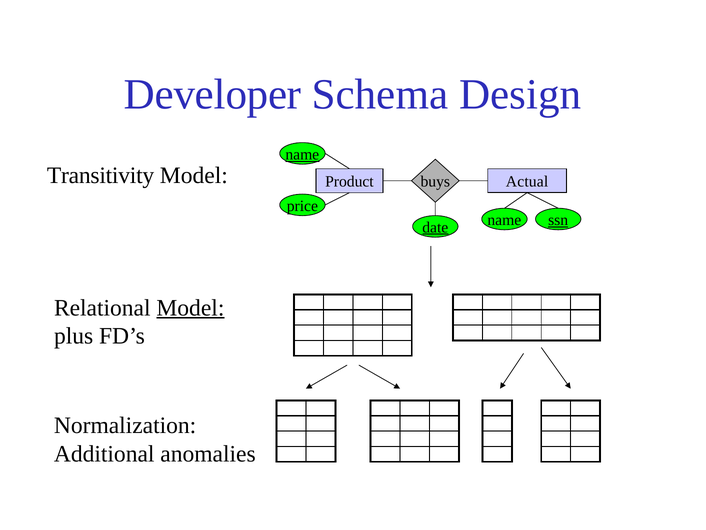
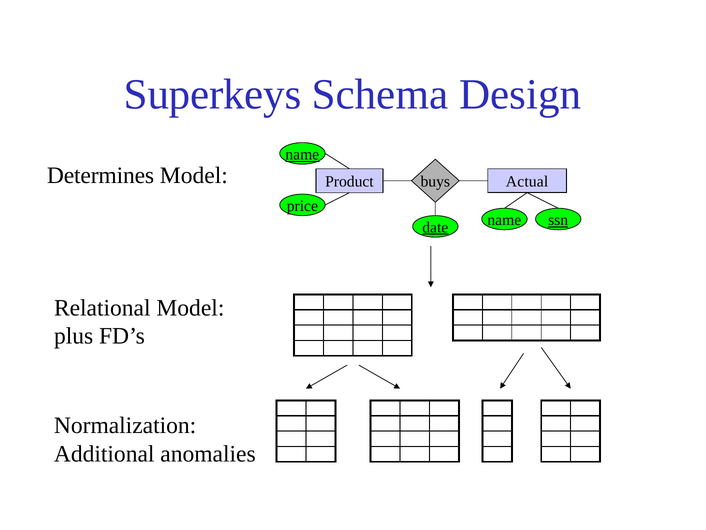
Developer: Developer -> Superkeys
Transitivity: Transitivity -> Determines
Model at (190, 308) underline: present -> none
